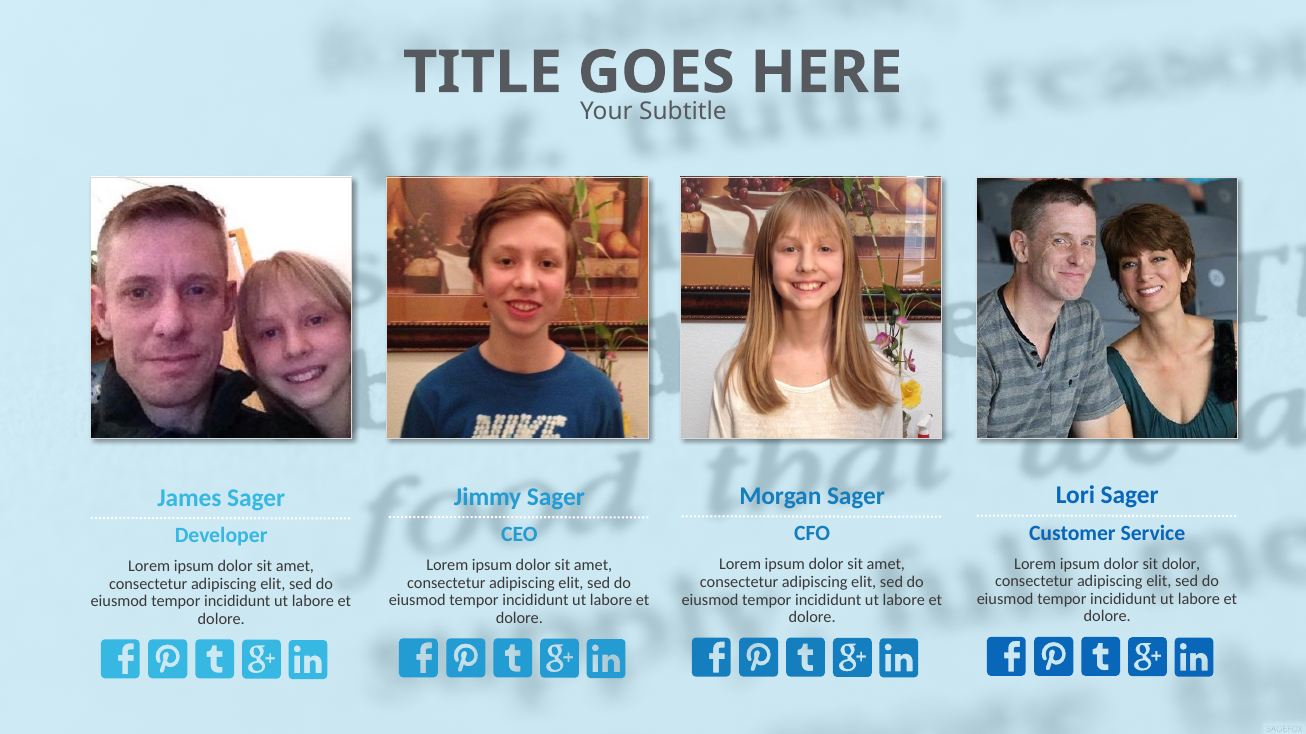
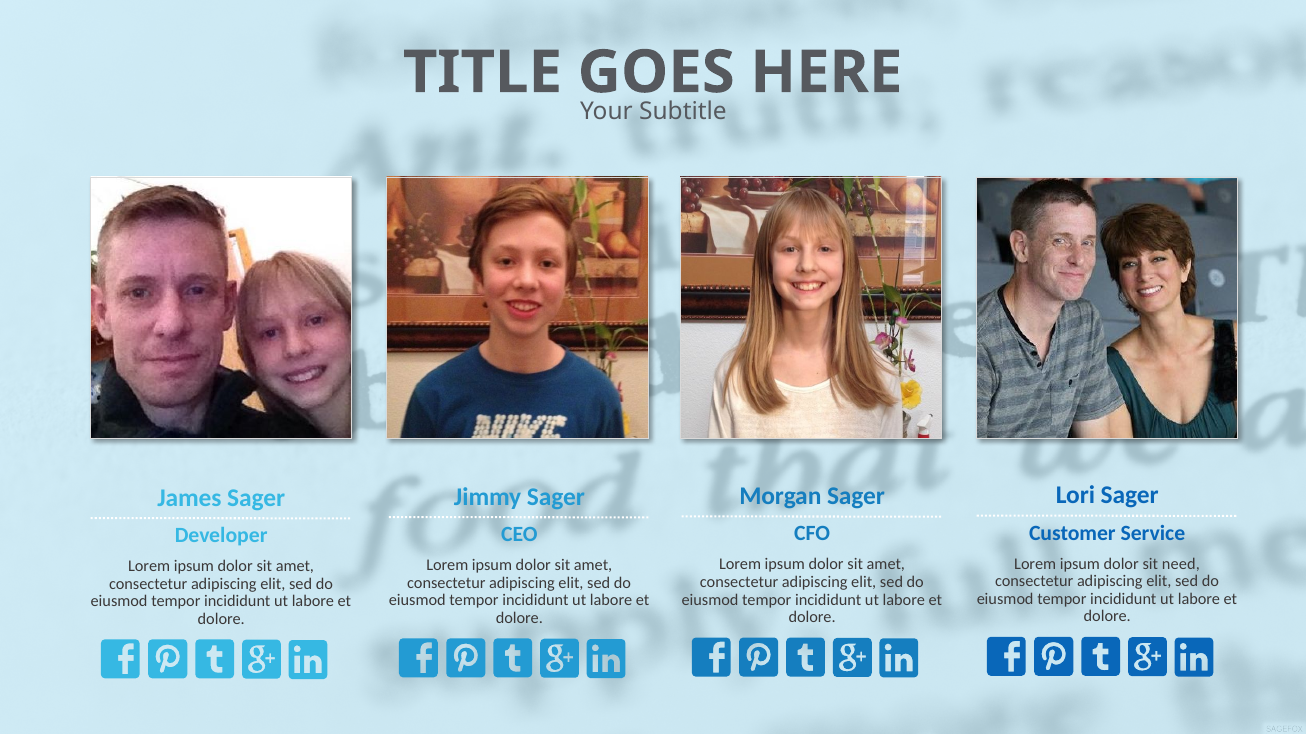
sit dolor: dolor -> need
